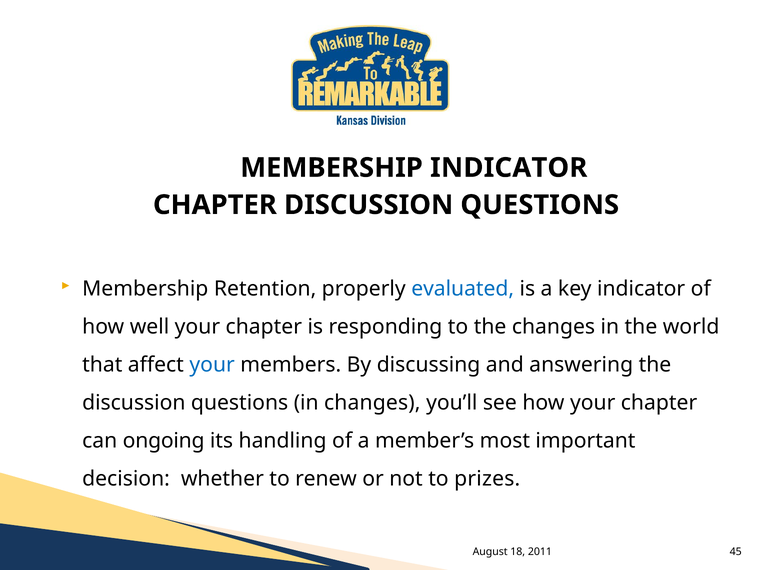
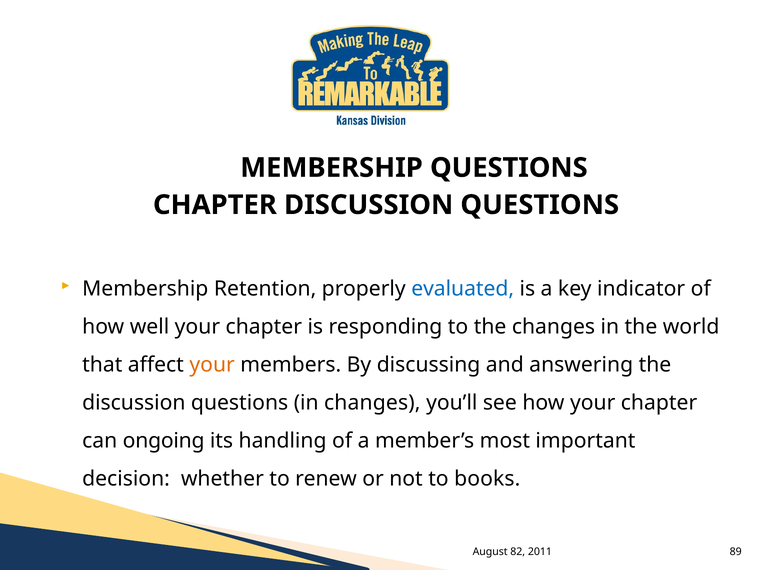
MEMBERSHIP INDICATOR: INDICATOR -> QUESTIONS
your at (212, 365) colour: blue -> orange
prizes: prizes -> books
18: 18 -> 82
45: 45 -> 89
